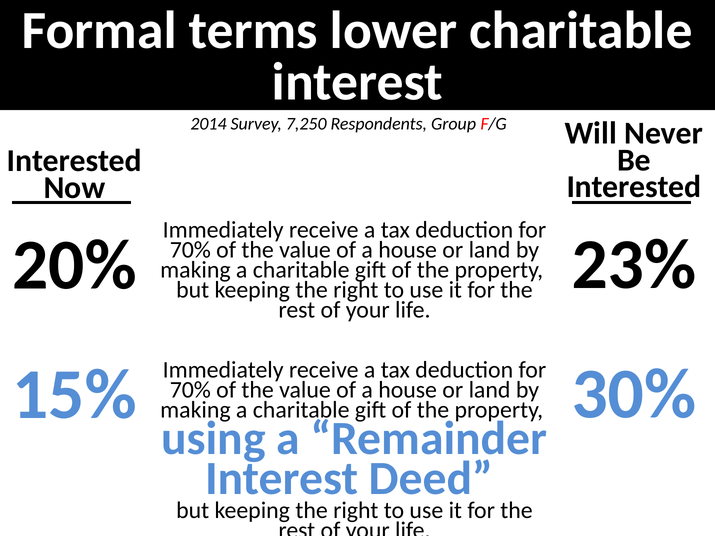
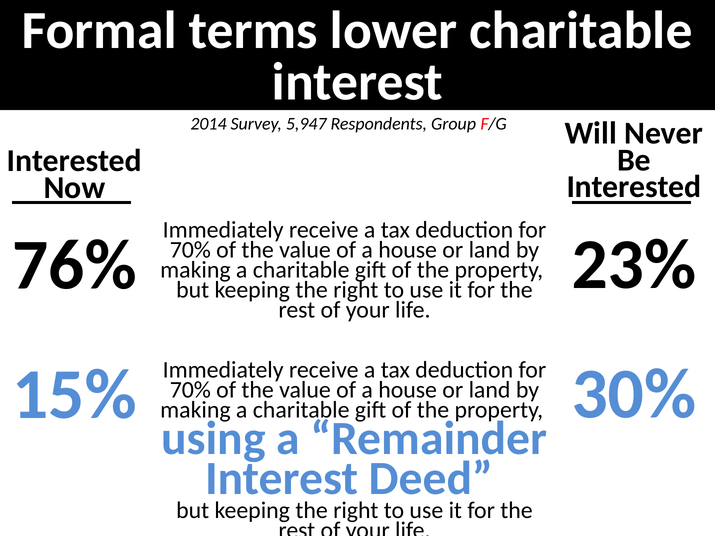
7,250: 7,250 -> 5,947
20%: 20% -> 76%
